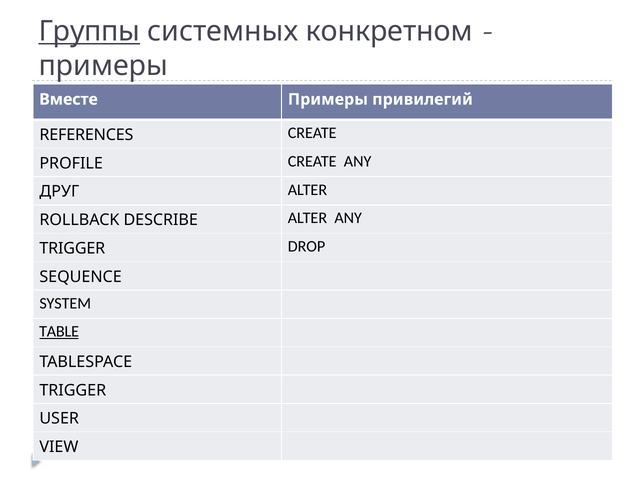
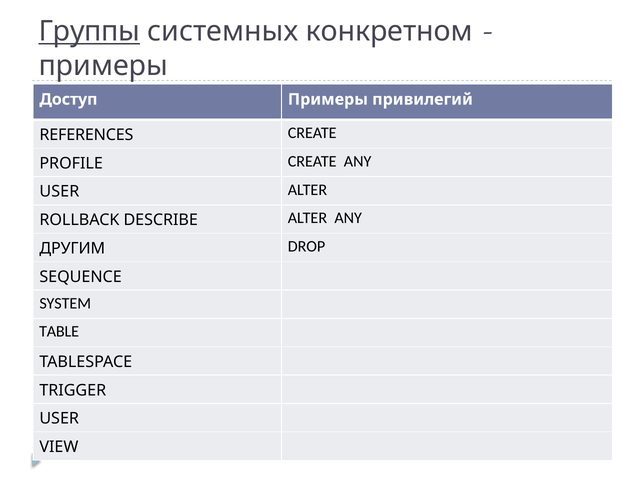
Вместе: Вместе -> Доступ
ДРУГ at (59, 192): ДРУГ -> USER
TRIGGER at (72, 248): TRIGGER -> ДРУГИМ
TABLE underline: present -> none
